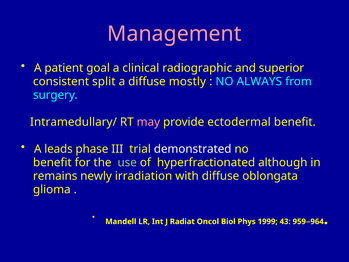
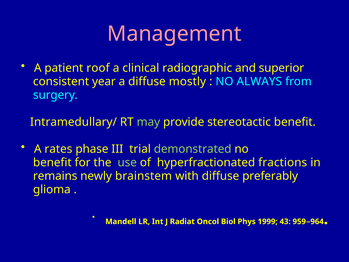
goal: goal -> roof
split: split -> year
may colour: pink -> light green
ectodermal: ectodermal -> stereotactic
leads: leads -> rates
demonstrated colour: white -> light green
although: although -> fractions
irradiation: irradiation -> brainstem
oblongata: oblongata -> preferably
